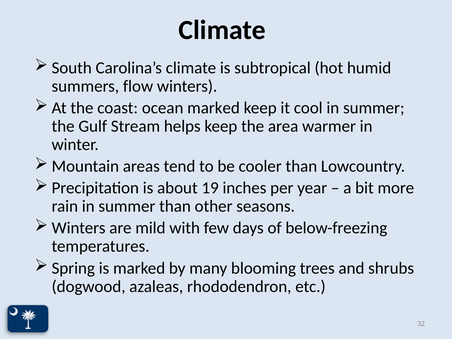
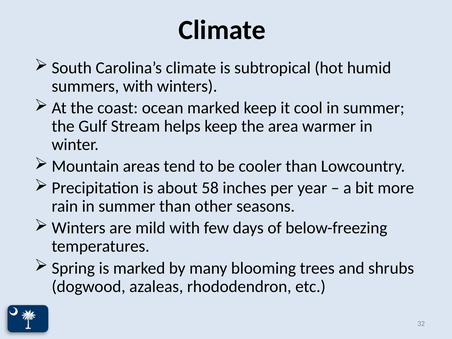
summers flow: flow -> with
19: 19 -> 58
